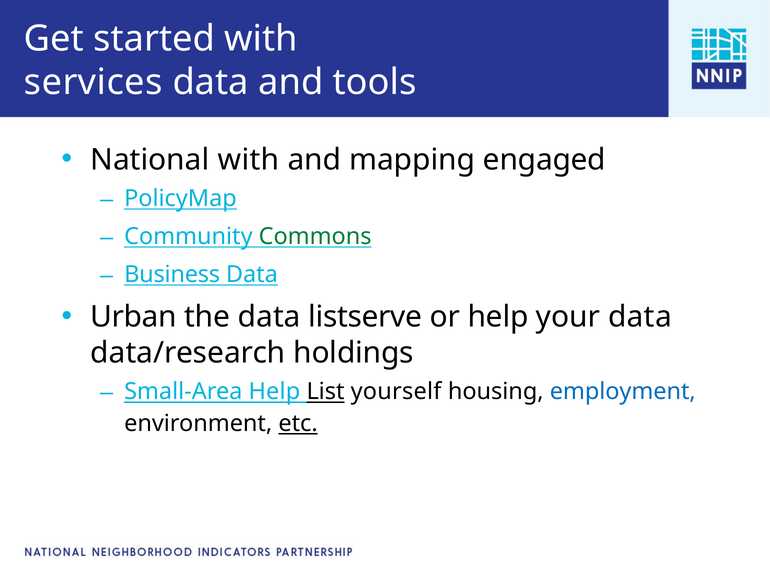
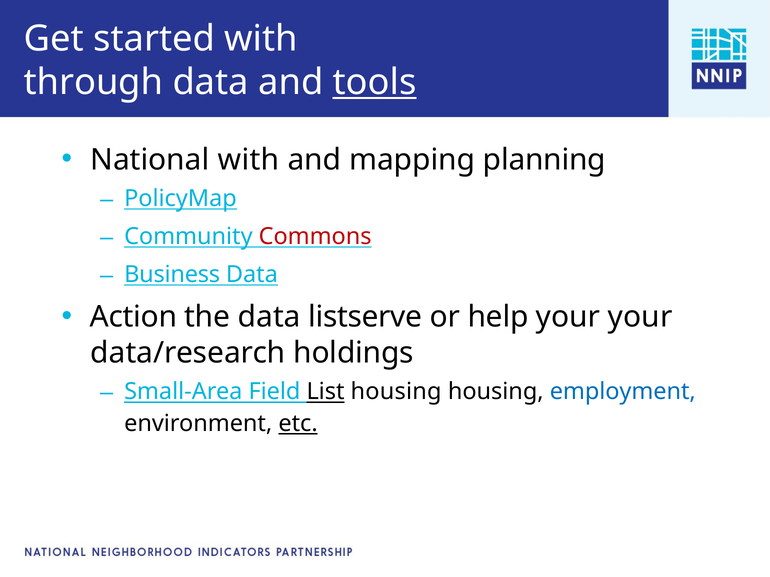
services: services -> through
tools underline: none -> present
engaged: engaged -> planning
Commons colour: green -> red
Urban: Urban -> Action
your data: data -> your
Small-Area Help: Help -> Field
List yourself: yourself -> housing
